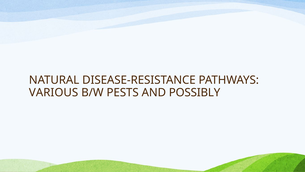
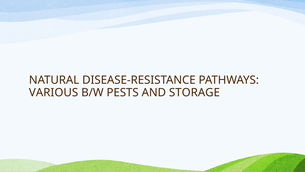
POSSIBLY: POSSIBLY -> STORAGE
